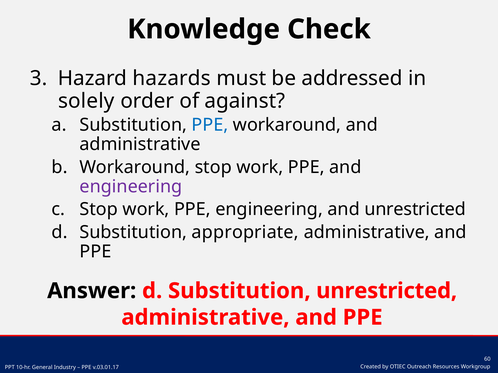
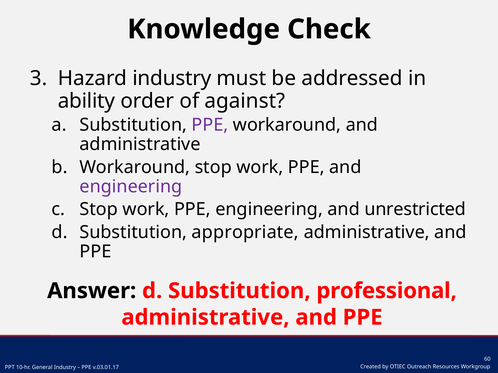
Hazard hazards: hazards -> industry
solely: solely -> ability
PPE at (210, 125) colour: blue -> purple
Substitution unrestricted: unrestricted -> professional
